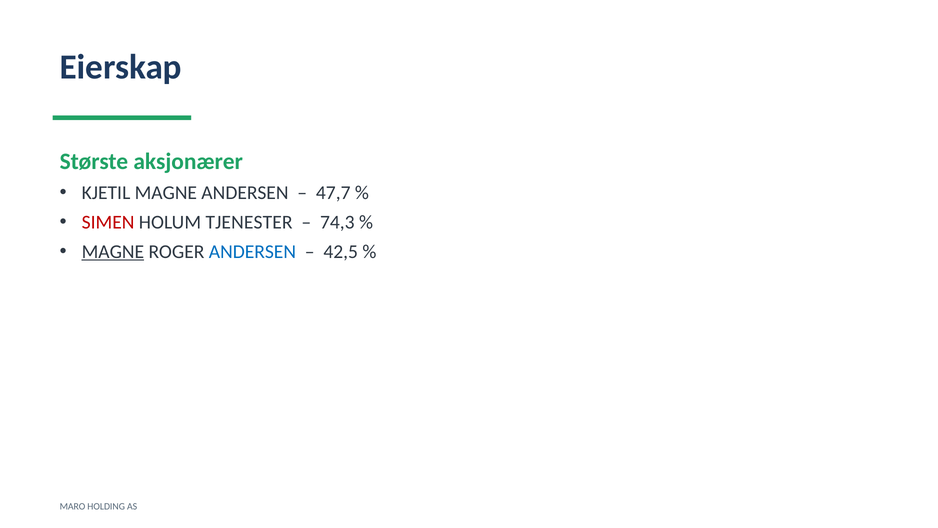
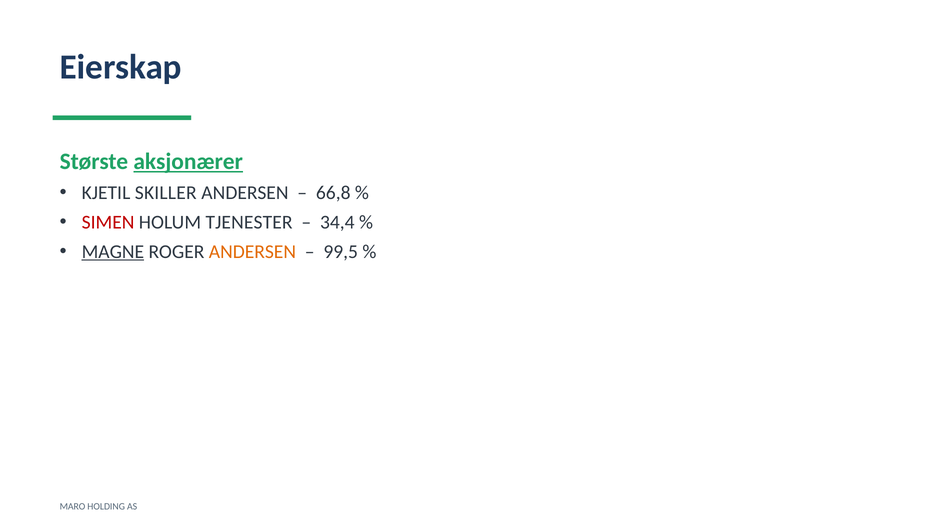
aksjonærer underline: none -> present
KJETIL MAGNE: MAGNE -> SKILLER
47,7: 47,7 -> 66,8
74,3: 74,3 -> 34,4
ANDERSEN at (252, 252) colour: blue -> orange
42,5: 42,5 -> 99,5
